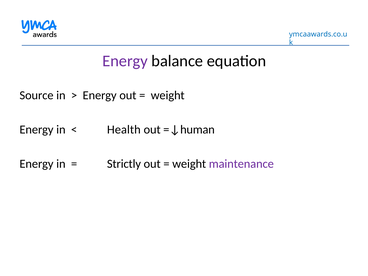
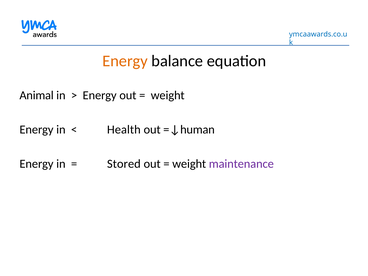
Energy at (125, 61) colour: purple -> orange
Source: Source -> Animal
Strictly: Strictly -> Stored
